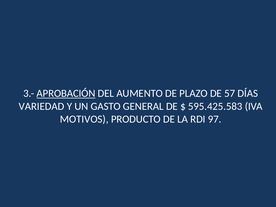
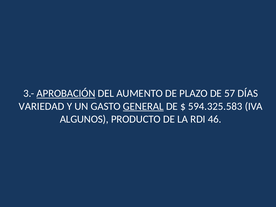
GENERAL underline: none -> present
595.425.583: 595.425.583 -> 594.325.583
MOTIVOS: MOTIVOS -> ALGUNOS
97: 97 -> 46
